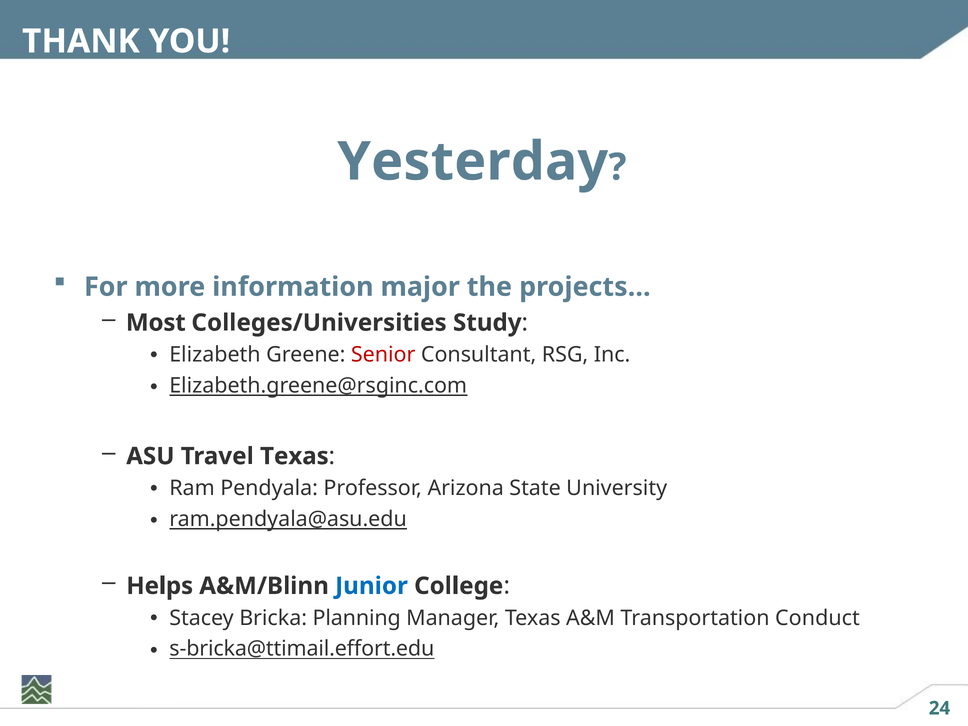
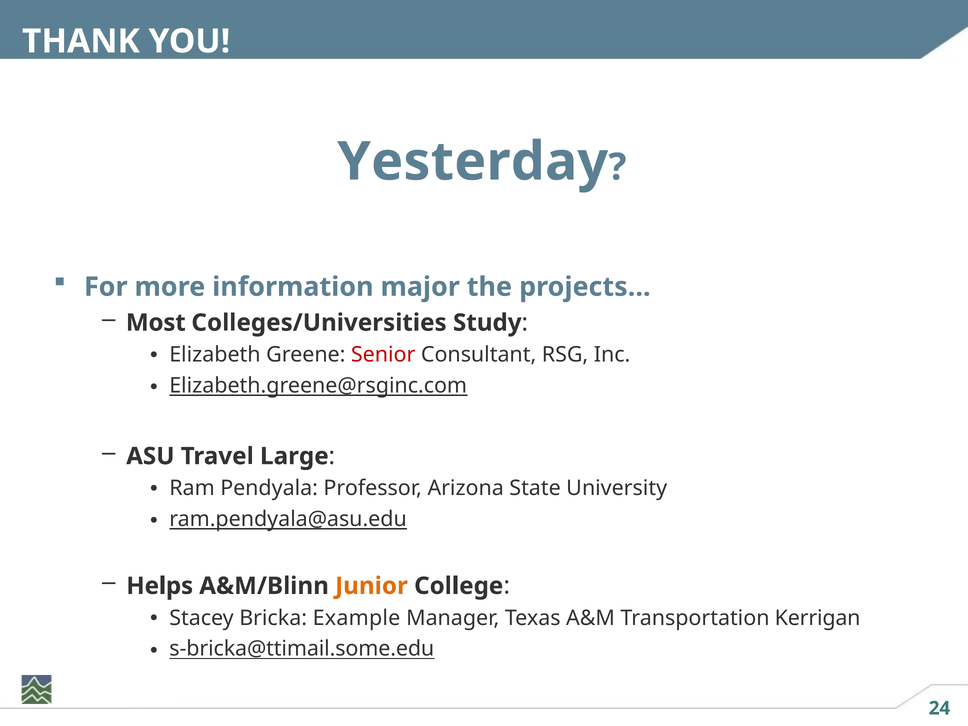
Travel Texas: Texas -> Large
Junior colour: blue -> orange
Planning: Planning -> Example
Conduct: Conduct -> Kerrigan
s-bricka@ttimail.effort.edu: s-bricka@ttimail.effort.edu -> s-bricka@ttimail.some.edu
